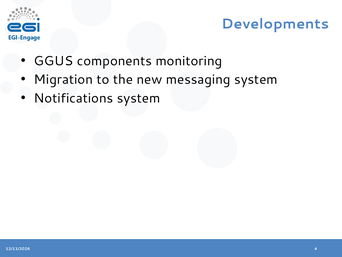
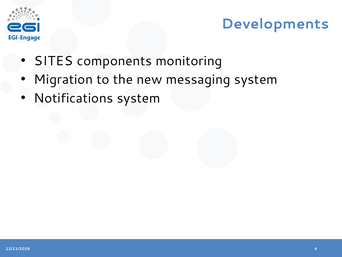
GGUS: GGUS -> SITES
